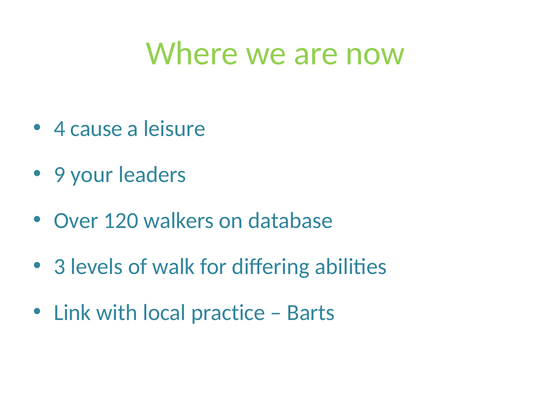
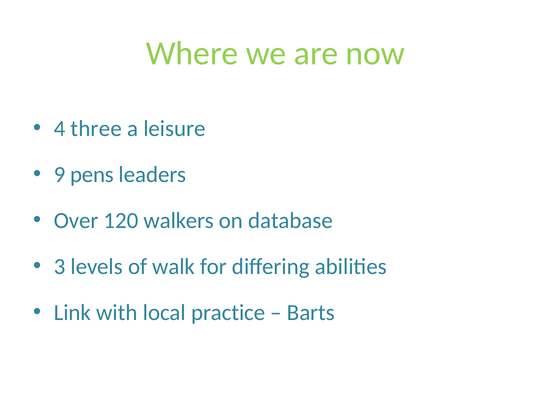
cause: cause -> three
your: your -> pens
